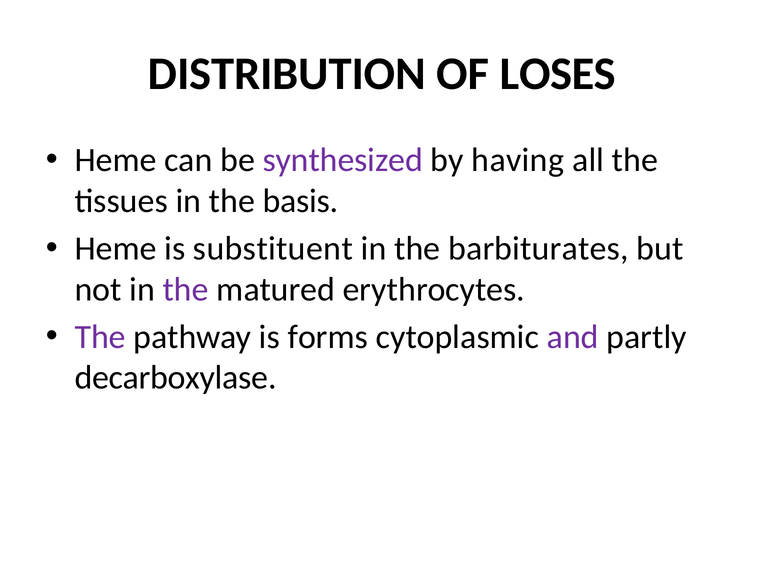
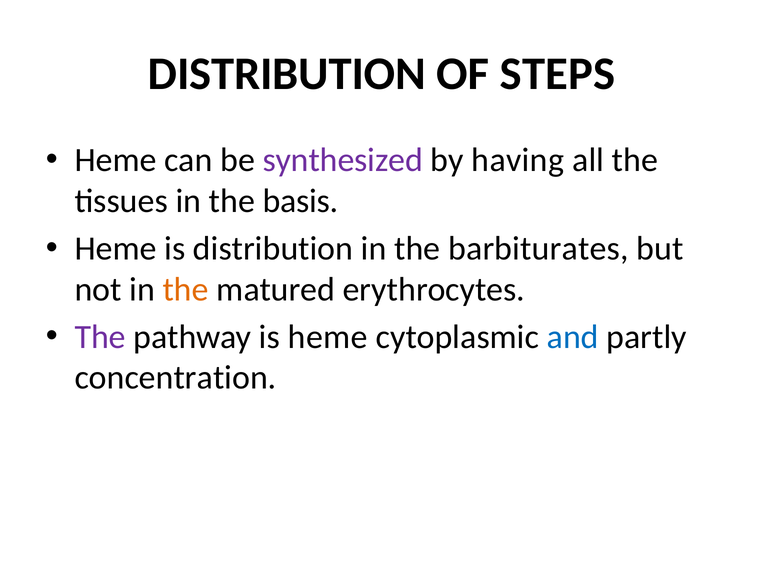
LOSES: LOSES -> STEPS
is substituent: substituent -> distribution
the at (186, 289) colour: purple -> orange
is forms: forms -> heme
and colour: purple -> blue
decarboxylase: decarboxylase -> concentration
